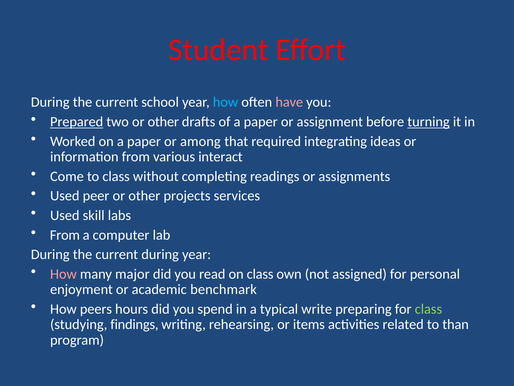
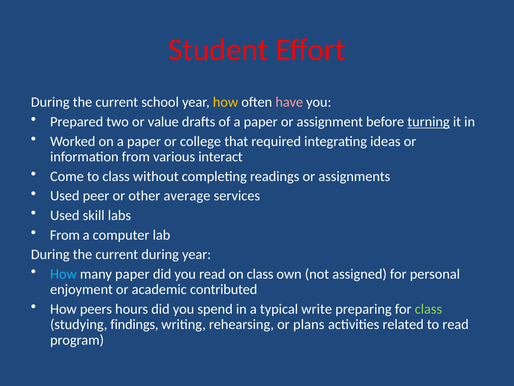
how at (226, 102) colour: light blue -> yellow
Prepared underline: present -> none
two or other: other -> value
among: among -> college
projects: projects -> average
How at (63, 274) colour: pink -> light blue
many major: major -> paper
benchmark: benchmark -> contributed
items: items -> plans
to than: than -> read
